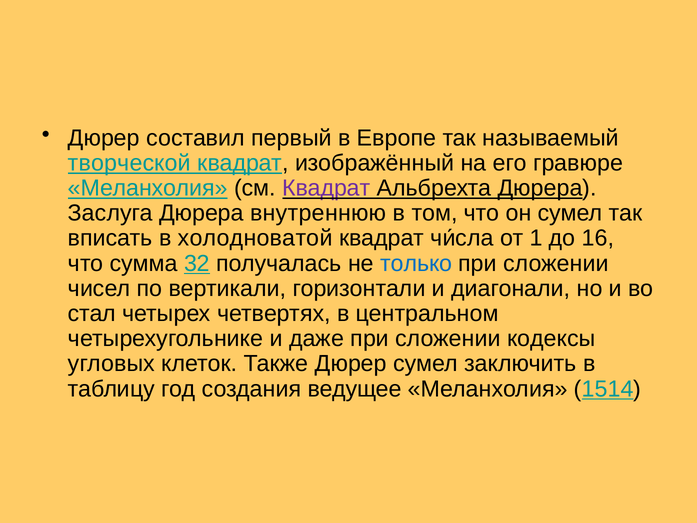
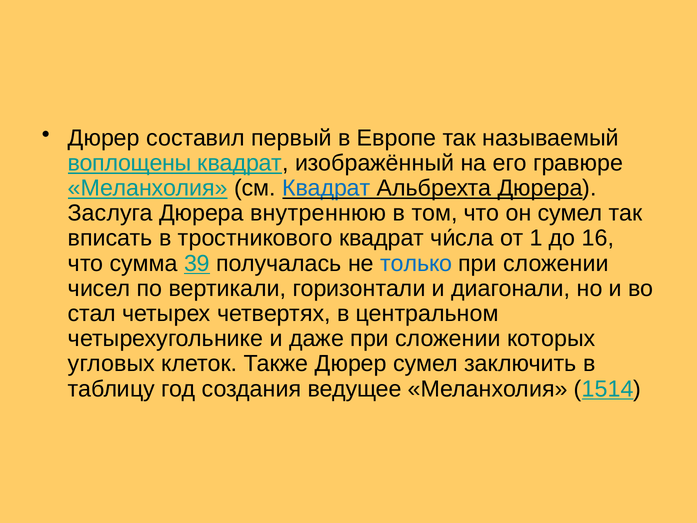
творческой: творческой -> воплощены
Квадрат at (326, 188) colour: purple -> blue
холодноватой: холодноватой -> тростникового
32: 32 -> 39
кодексы: кодексы -> которых
